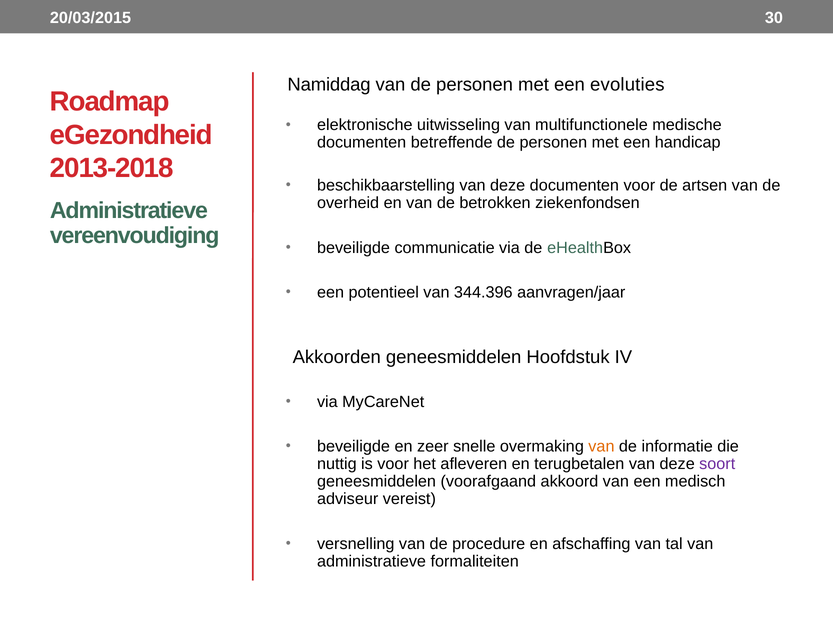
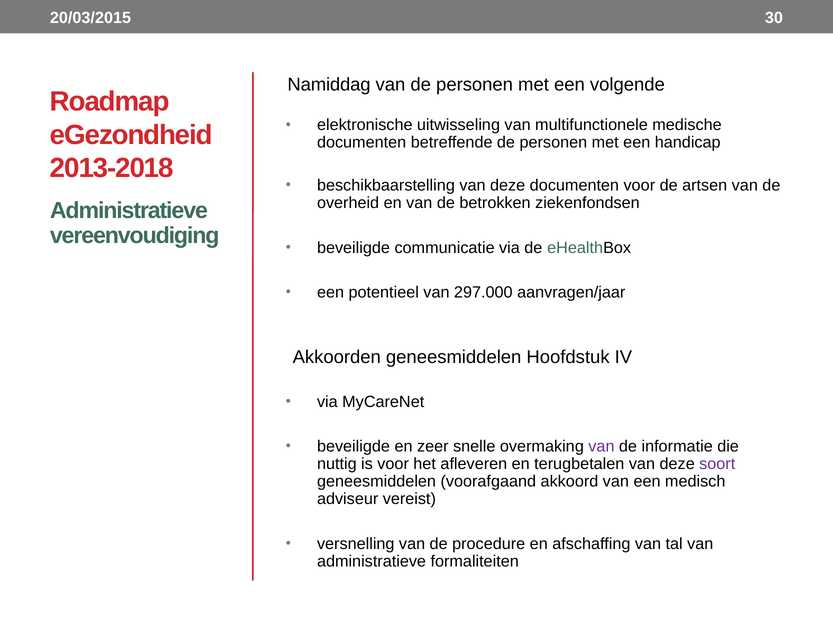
evoluties: evoluties -> volgende
344.396: 344.396 -> 297.000
van at (601, 446) colour: orange -> purple
